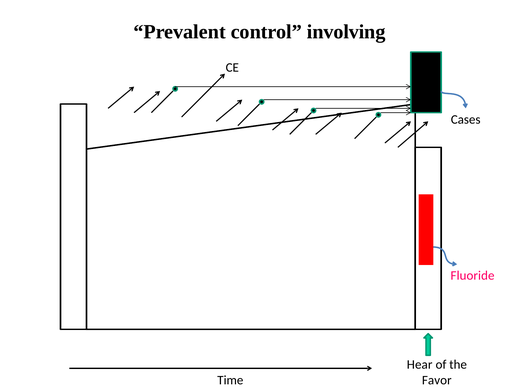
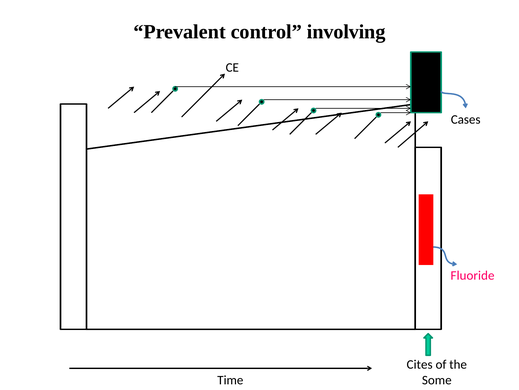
Hear: Hear -> Cites
Favor: Favor -> Some
